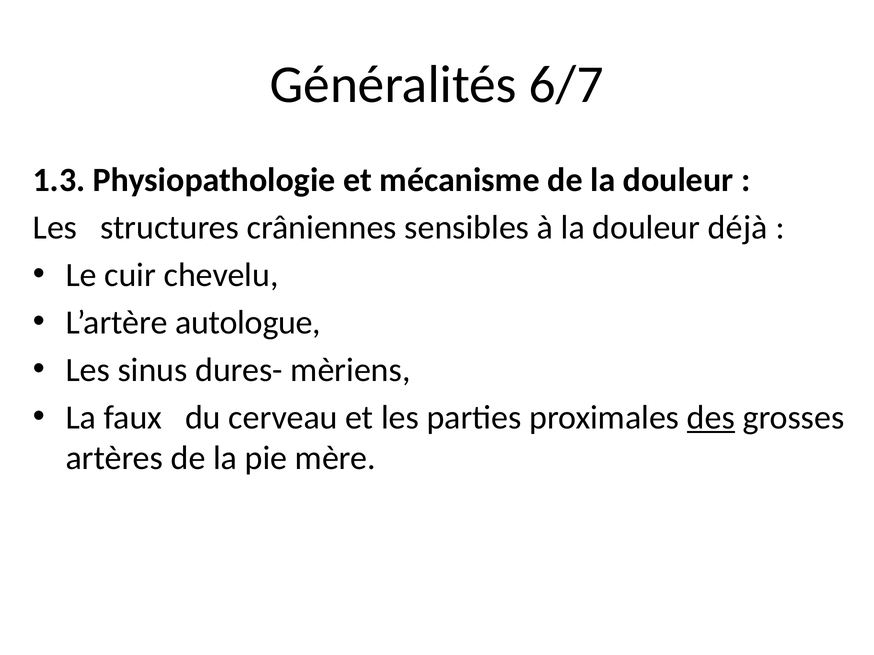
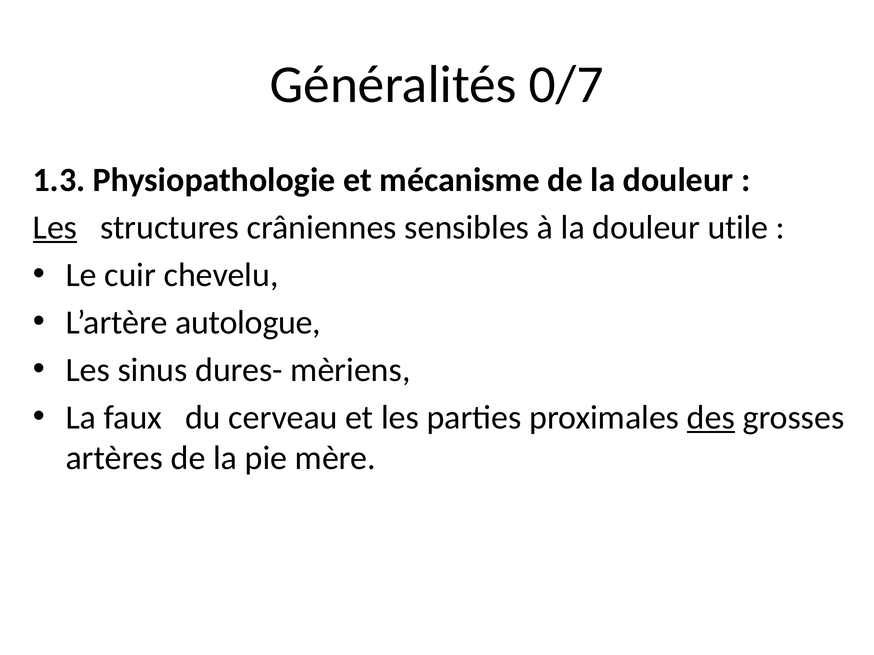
6/7: 6/7 -> 0/7
Les at (55, 228) underline: none -> present
déjà: déjà -> utile
